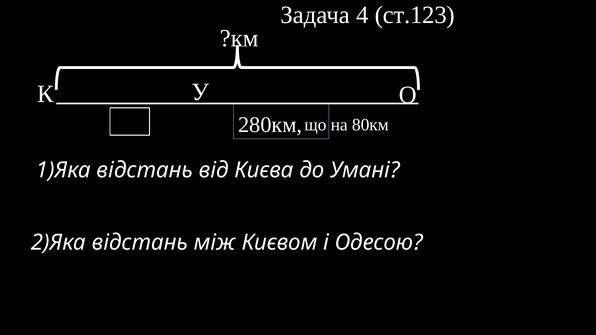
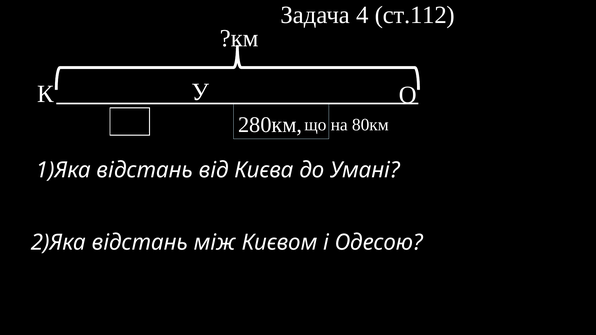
ст.123: ст.123 -> ст.112
